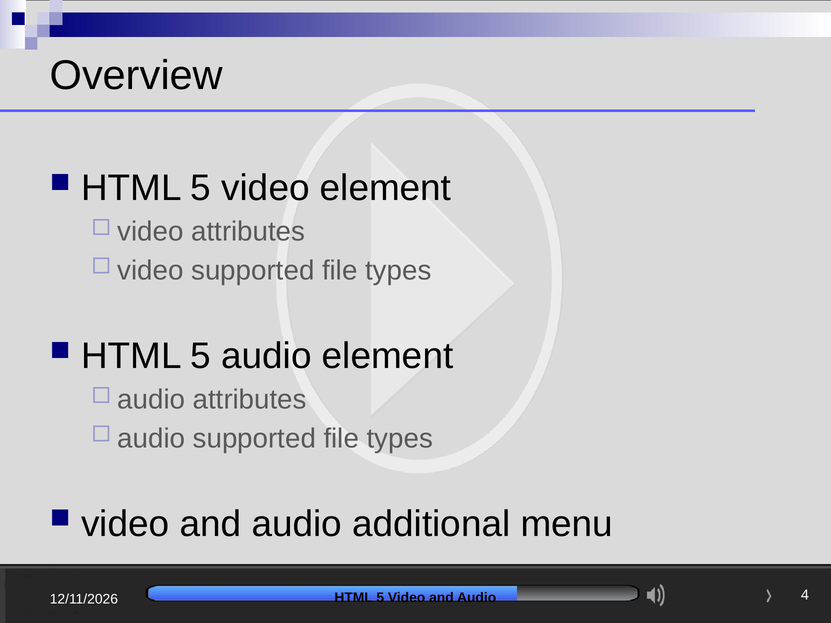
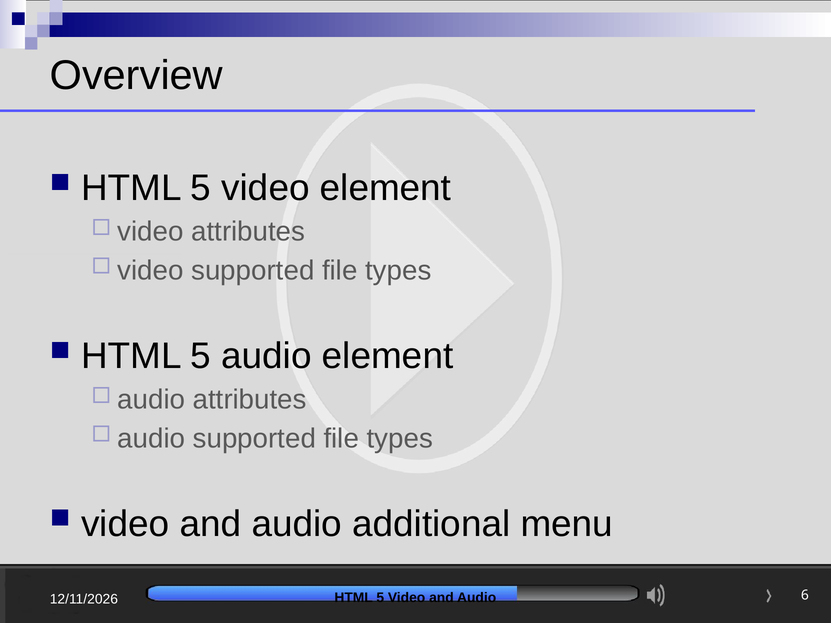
4: 4 -> 6
